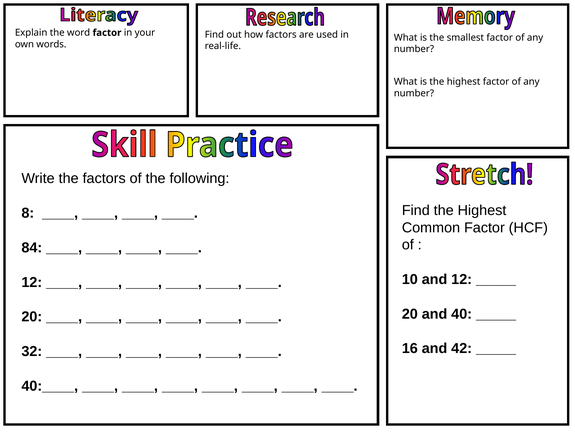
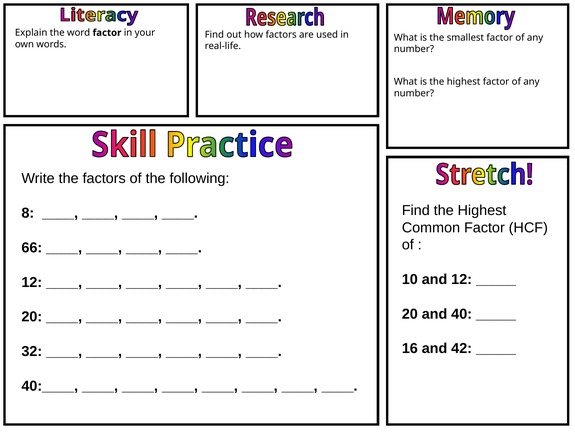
84: 84 -> 66
